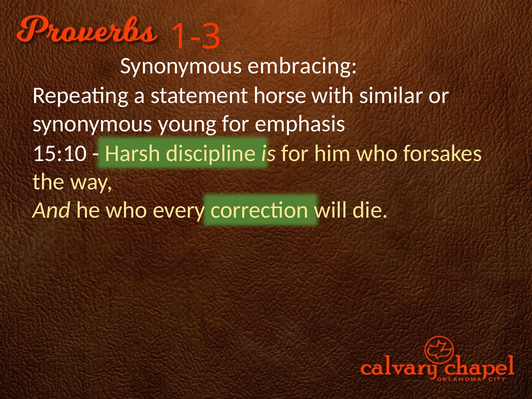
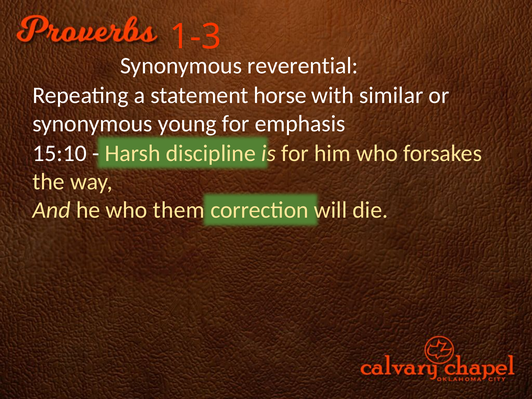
embracing: embracing -> reverential
every: every -> them
